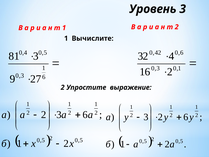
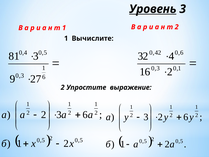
Уровень underline: none -> present
